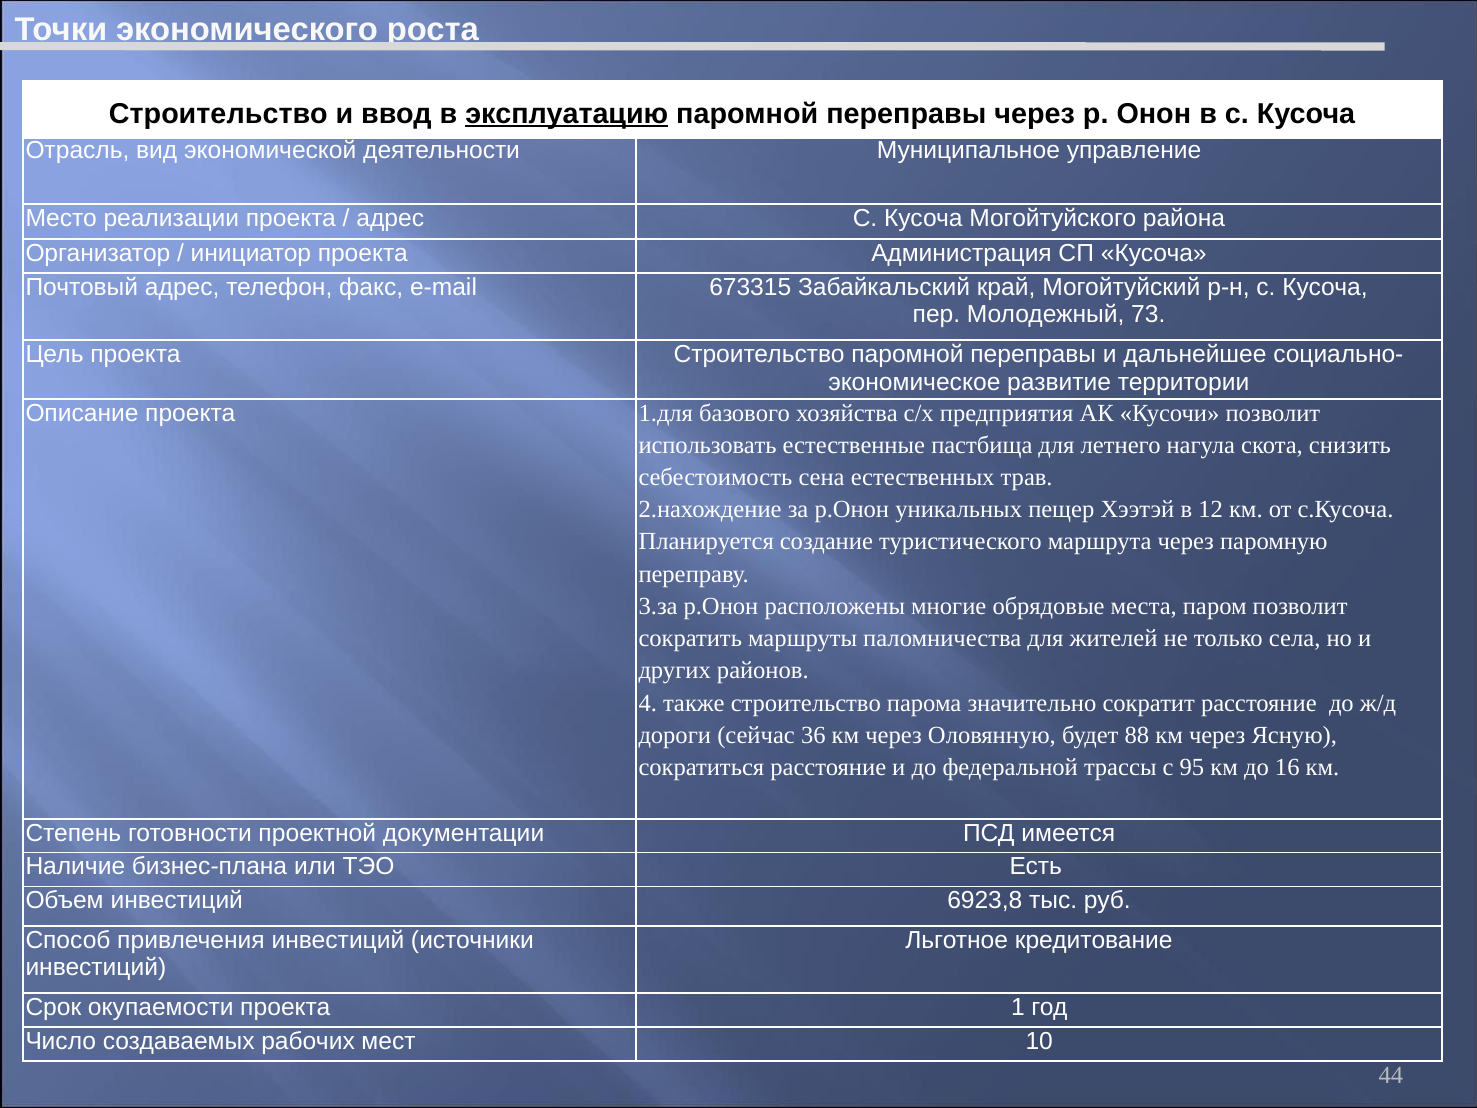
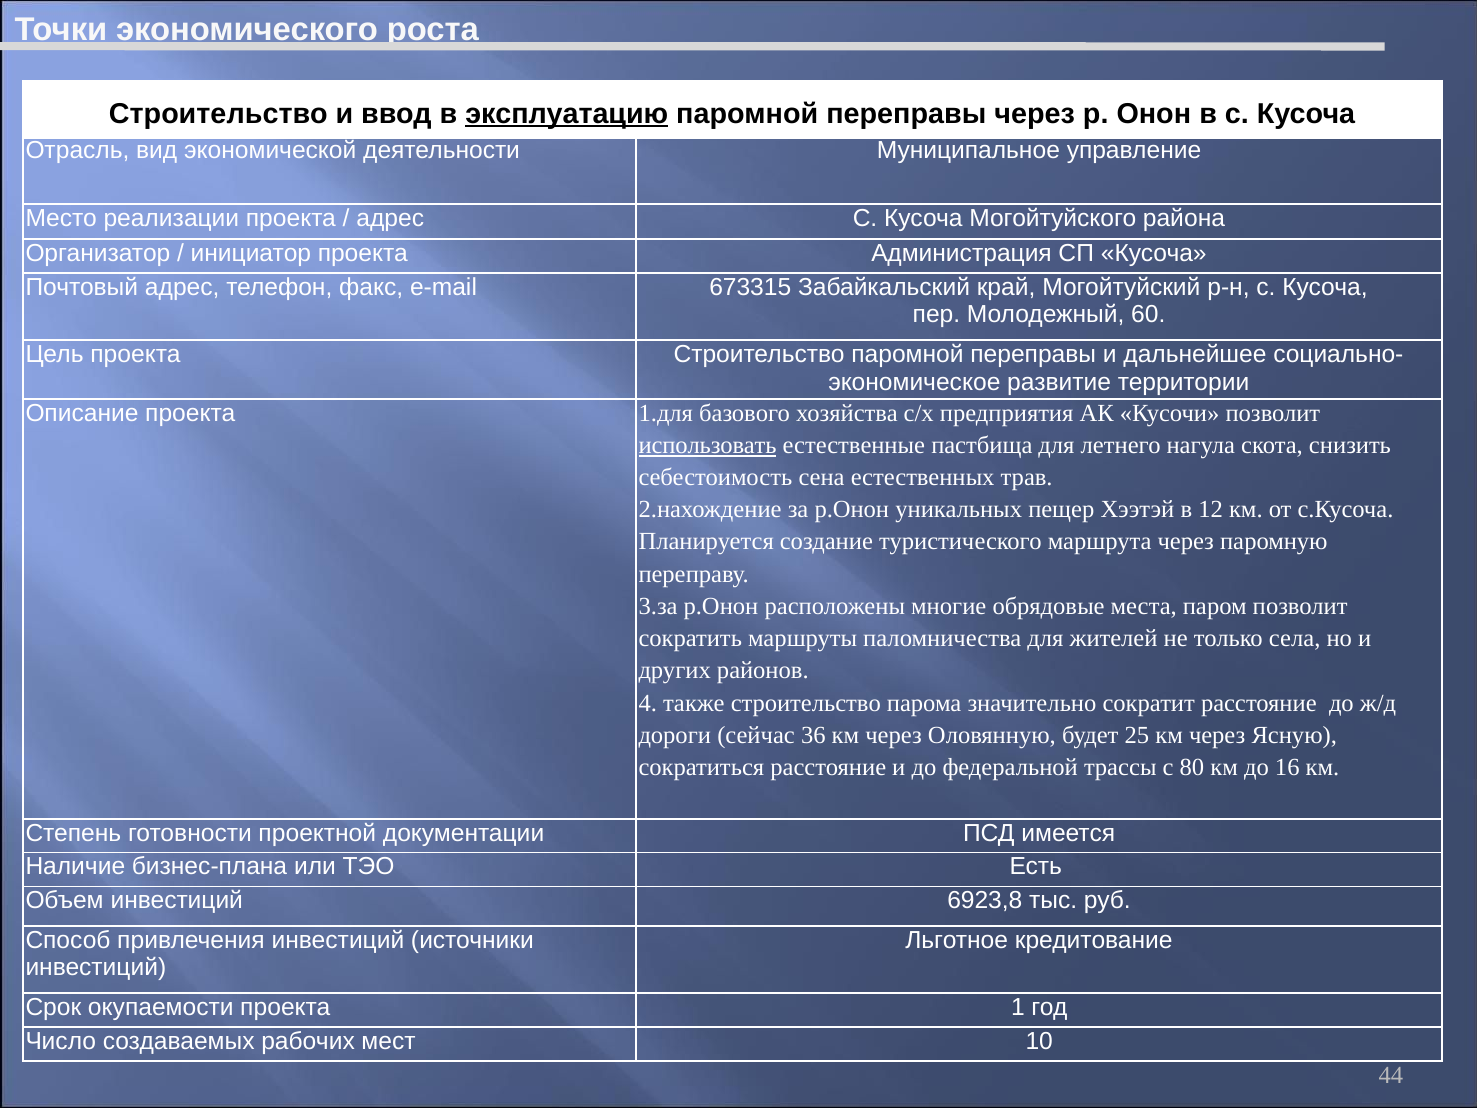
73: 73 -> 60
использовать underline: none -> present
88: 88 -> 25
95: 95 -> 80
